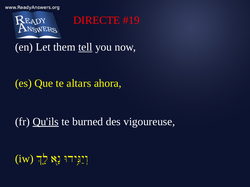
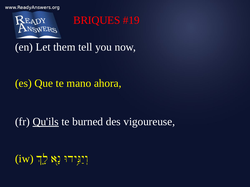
DIRECTE: DIRECTE -> BRIQUES
tell underline: present -> none
altars: altars -> mano
